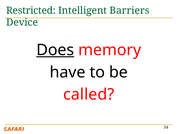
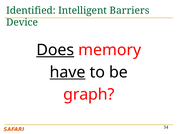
Restricted: Restricted -> Identified
have underline: none -> present
called: called -> graph
